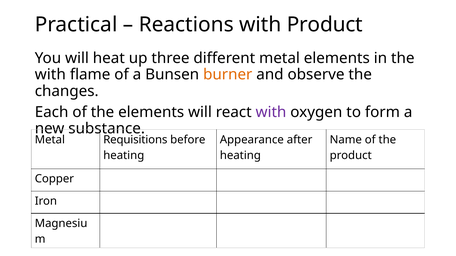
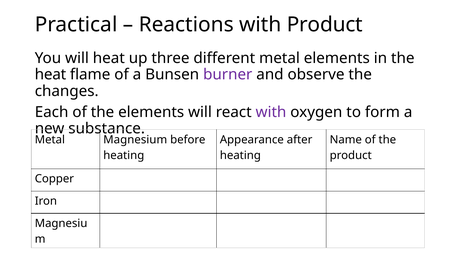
with at (50, 75): with -> heat
burner colour: orange -> purple
Requisitions: Requisitions -> Magnesium
